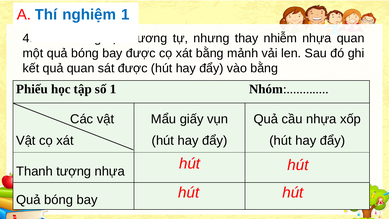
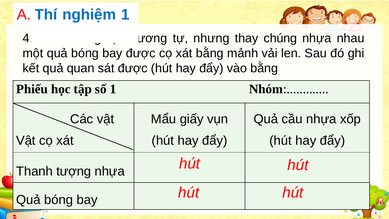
nhiễm: nhiễm -> chúng
nhựa quan: quan -> nhau
